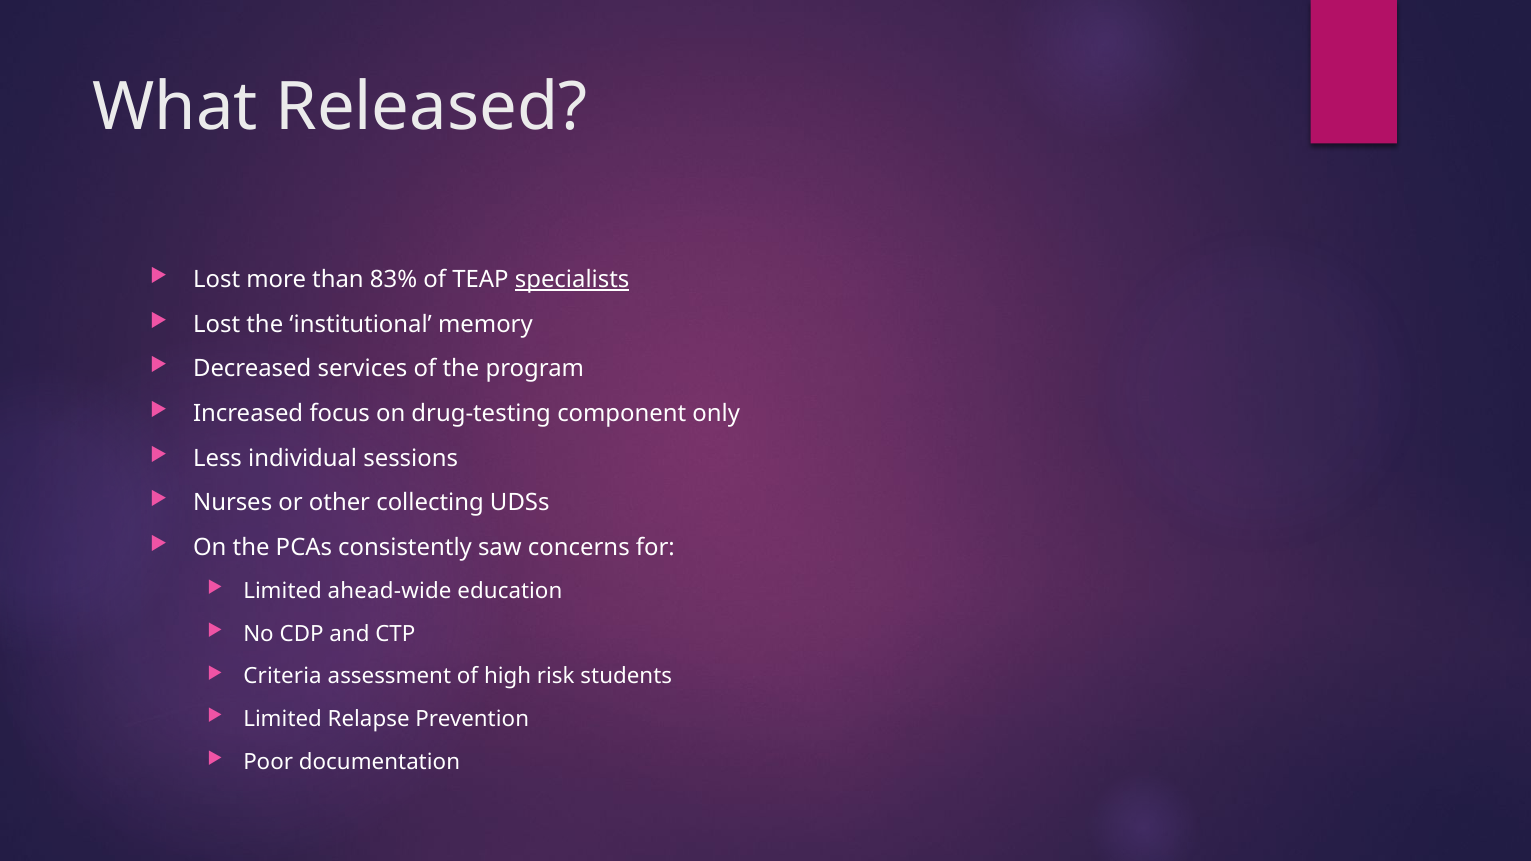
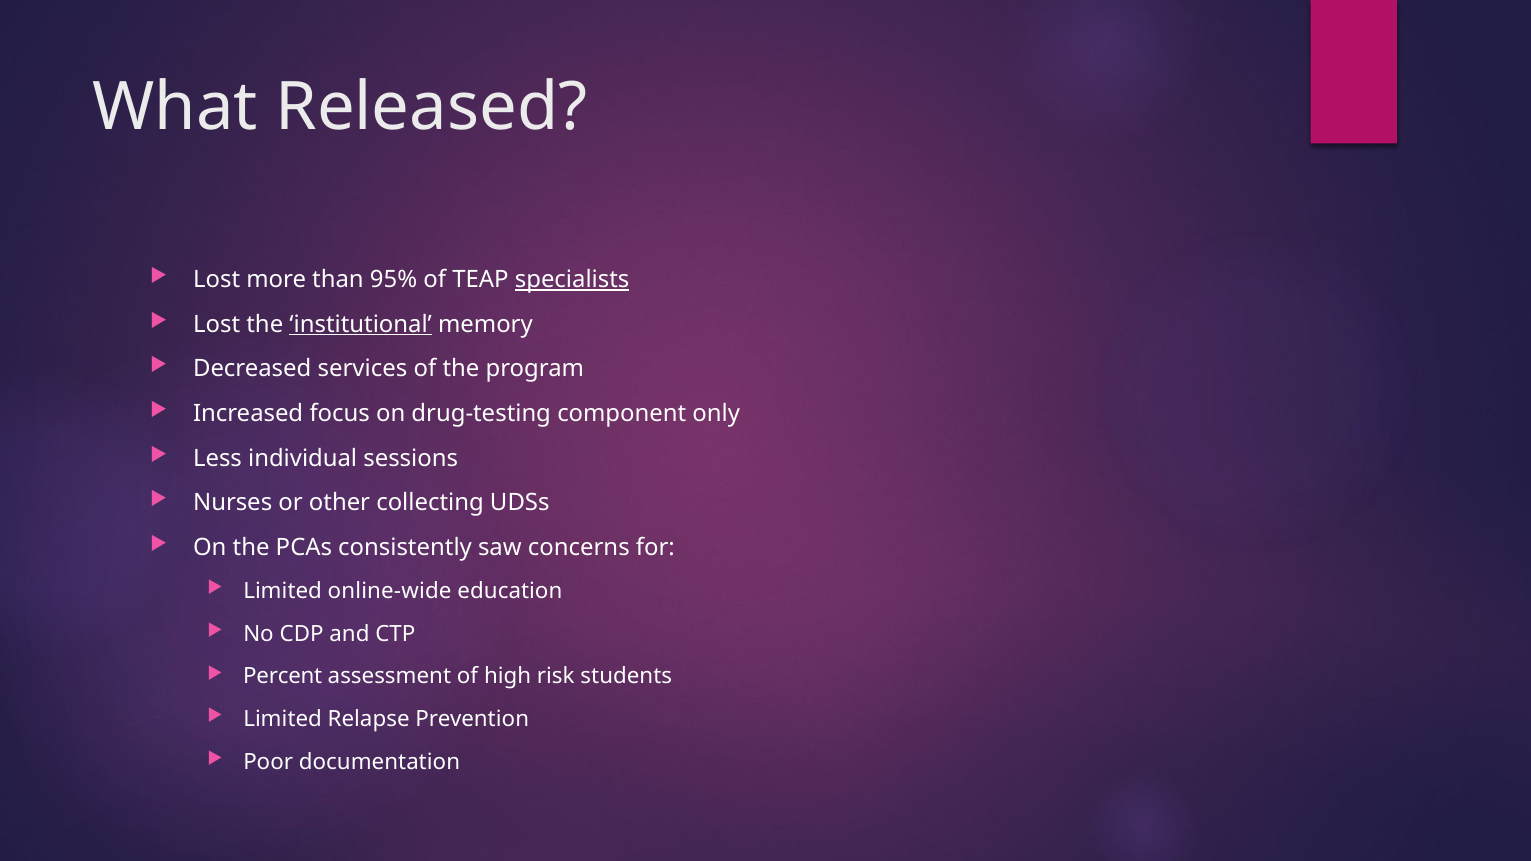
83%: 83% -> 95%
institutional underline: none -> present
ahead-wide: ahead-wide -> online-wide
Criteria: Criteria -> Percent
